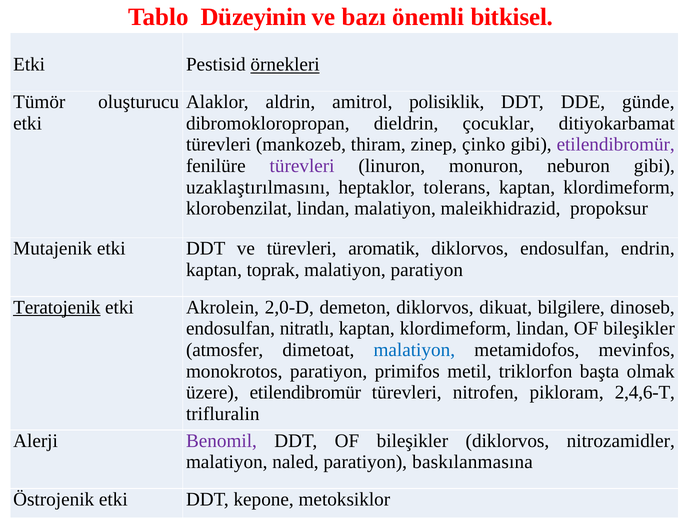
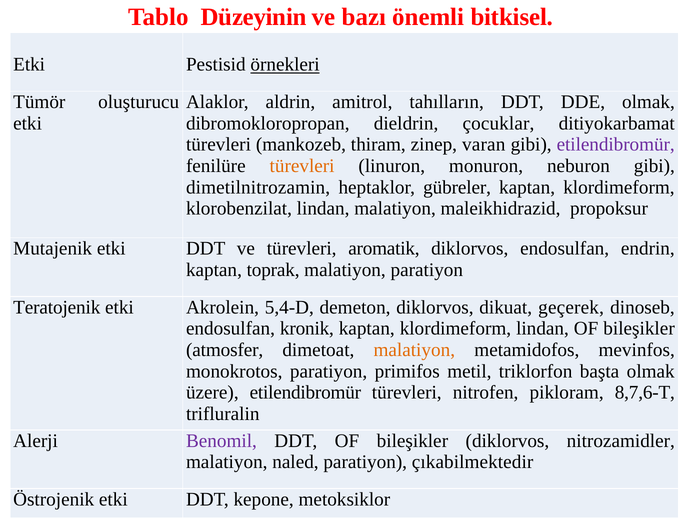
polisiklik: polisiklik -> tahılların
DDE günde: günde -> olmak
çinko: çinko -> varan
türevleri at (302, 166) colour: purple -> orange
uzaklaştırılmasını: uzaklaştırılmasını -> dimetilnitrozamin
tolerans: tolerans -> gübreler
Teratojenik underline: present -> none
2,0-D: 2,0-D -> 5,4-D
bilgilere: bilgilere -> geçerek
nitratlı: nitratlı -> kronik
malatiyon at (414, 350) colour: blue -> orange
2,4,6-T: 2,4,6-T -> 8,7,6-T
baskılanmasına: baskılanmasına -> çıkabilmektedir
